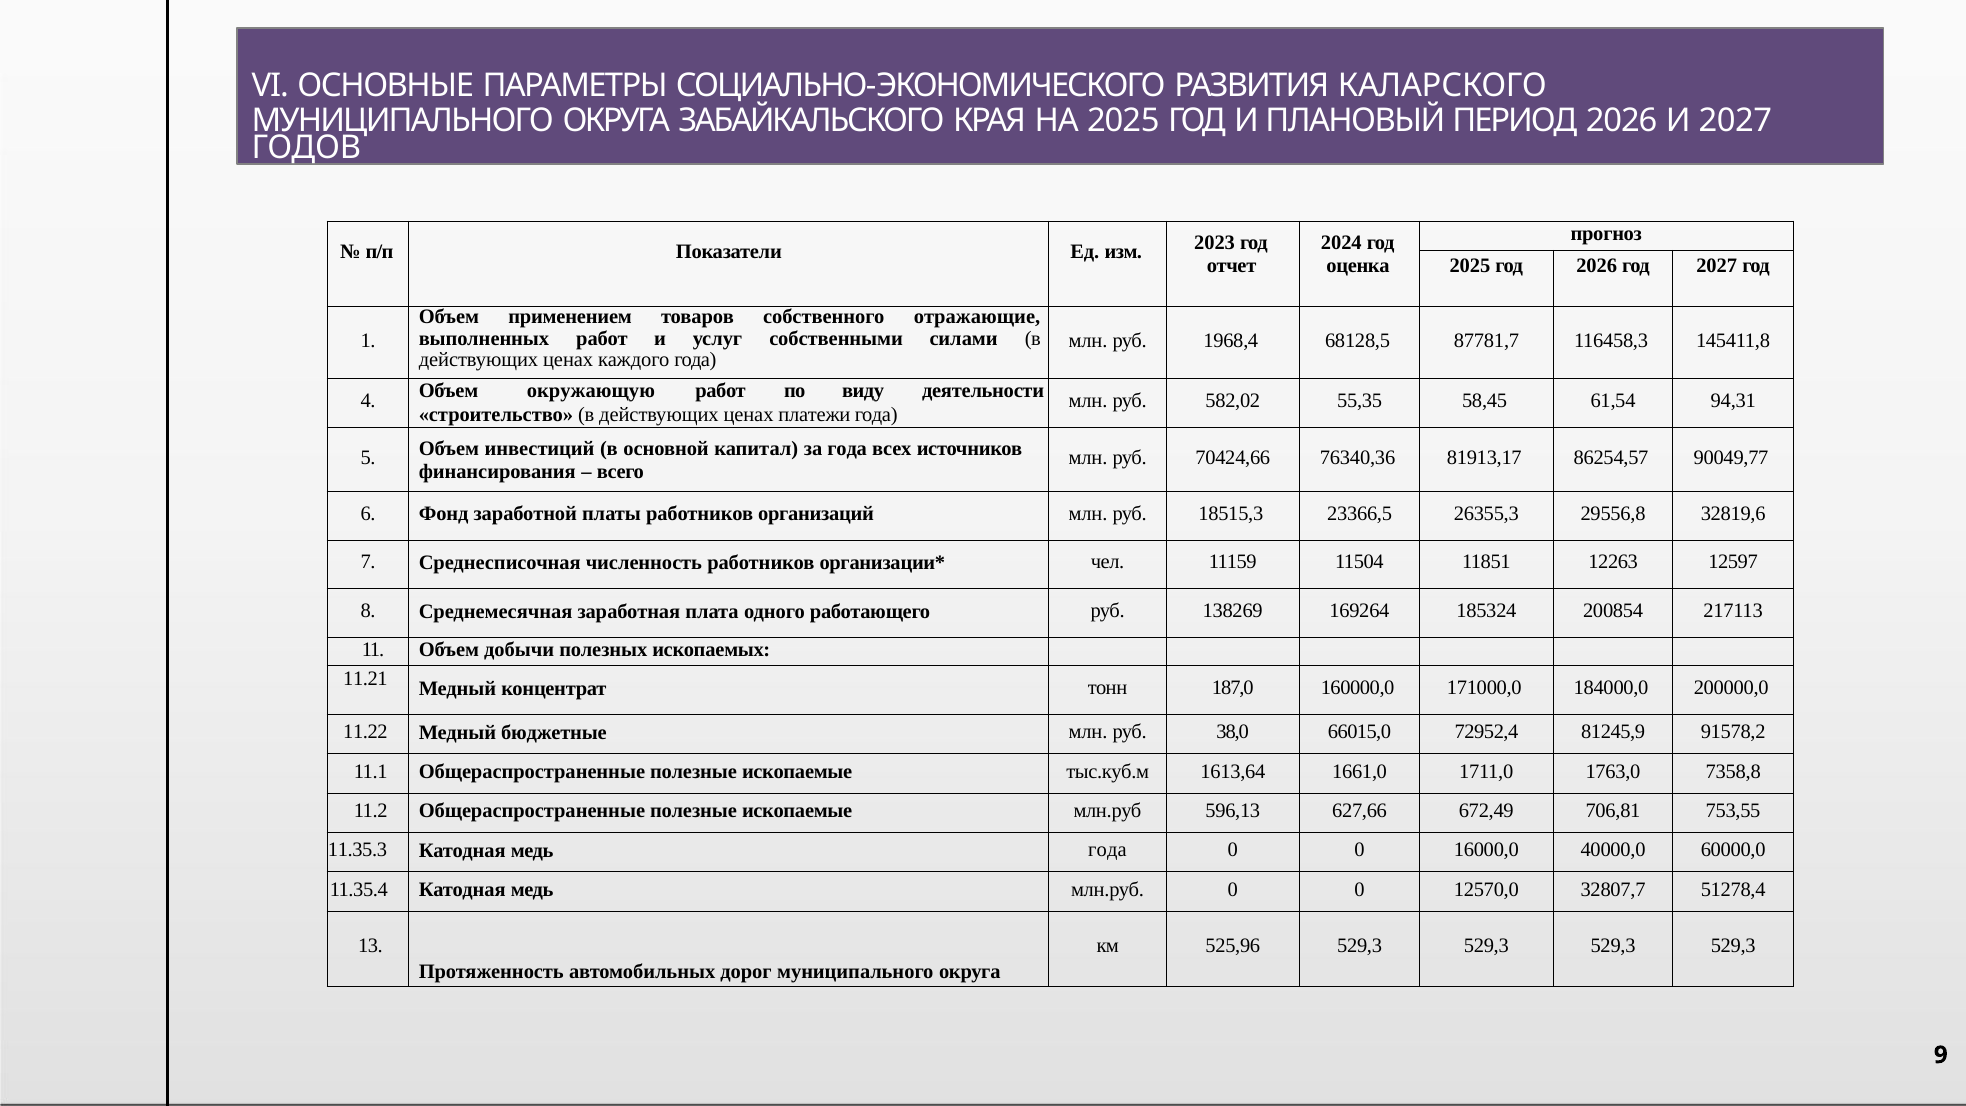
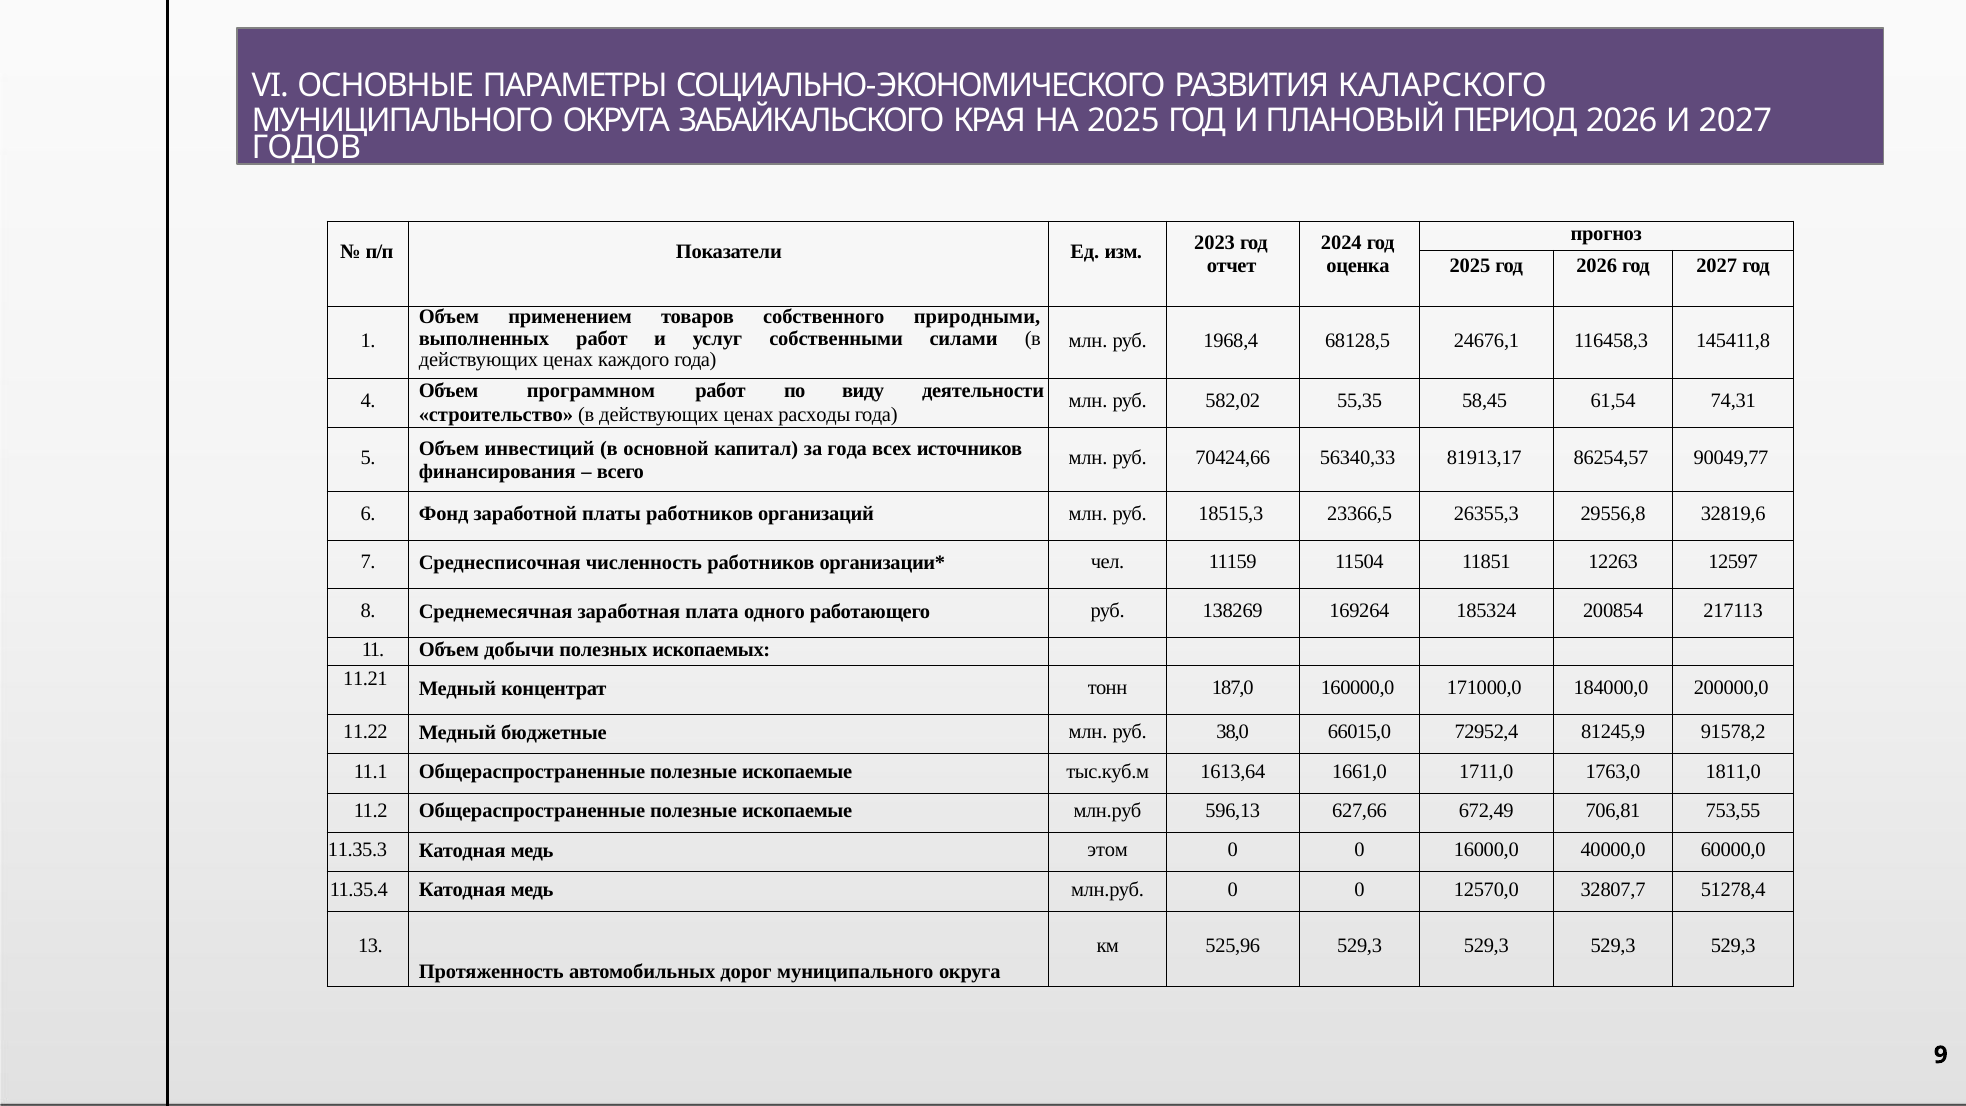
отражающие: отражающие -> природными
87781,7: 87781,7 -> 24676,1
окружающую: окружающую -> программном
94,31: 94,31 -> 74,31
платежи: платежи -> расходы
76340,36: 76340,36 -> 56340,33
7358,8: 7358,8 -> 1811,0
медь года: года -> этом
